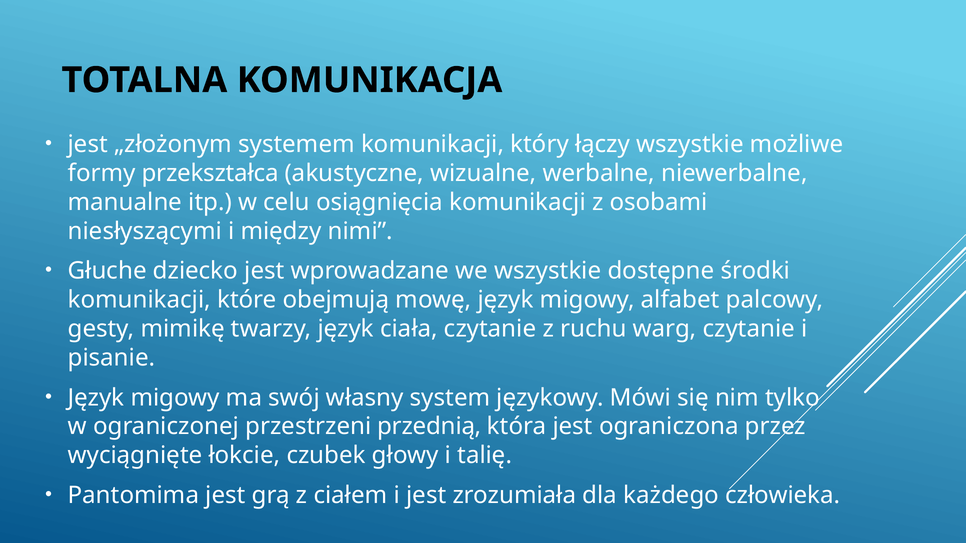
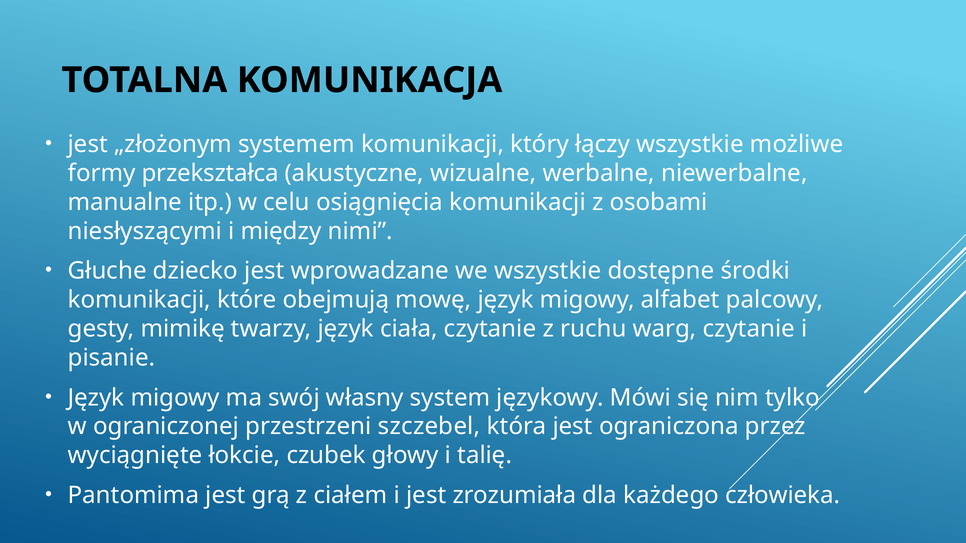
przednią: przednią -> szczebel
